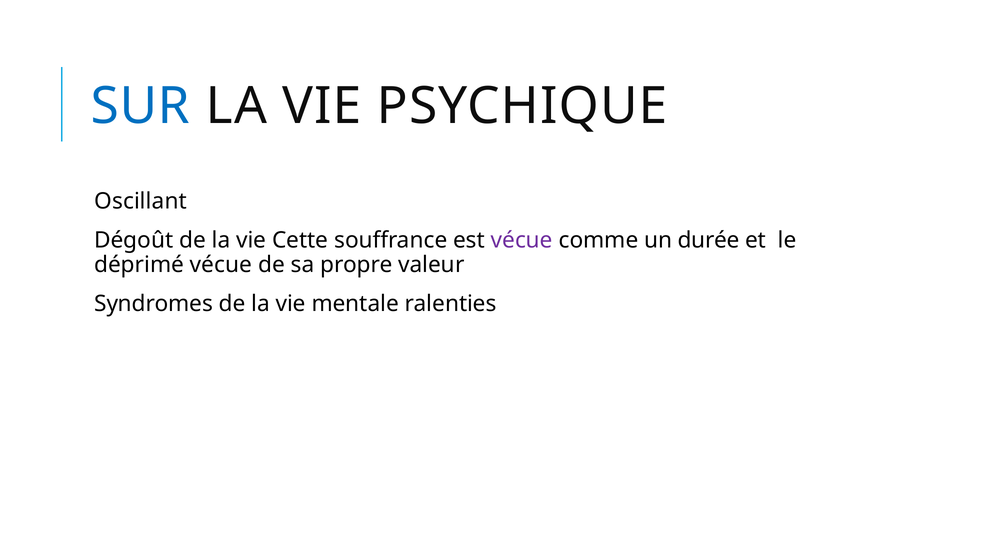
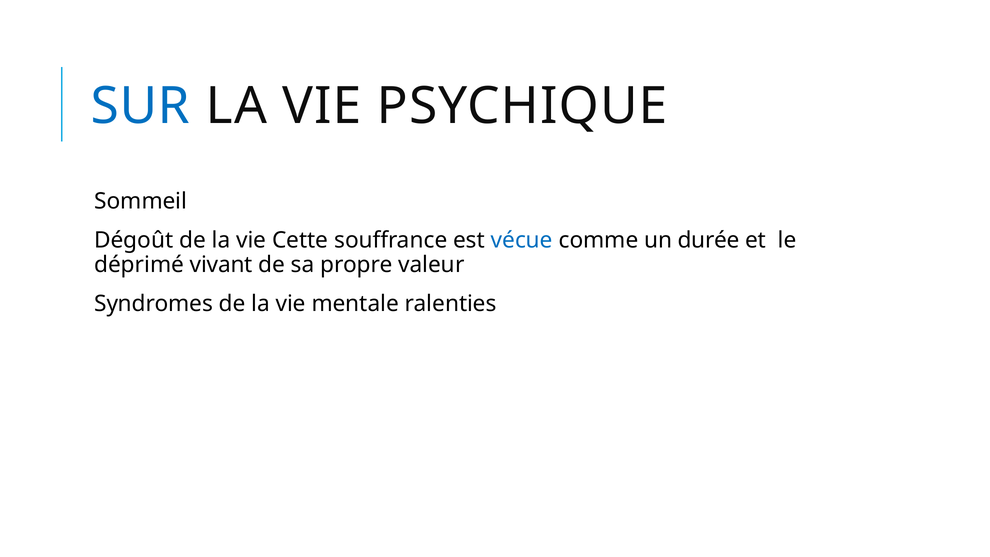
Oscillant: Oscillant -> Sommeil
vécue at (522, 240) colour: purple -> blue
déprimé vécue: vécue -> vivant
